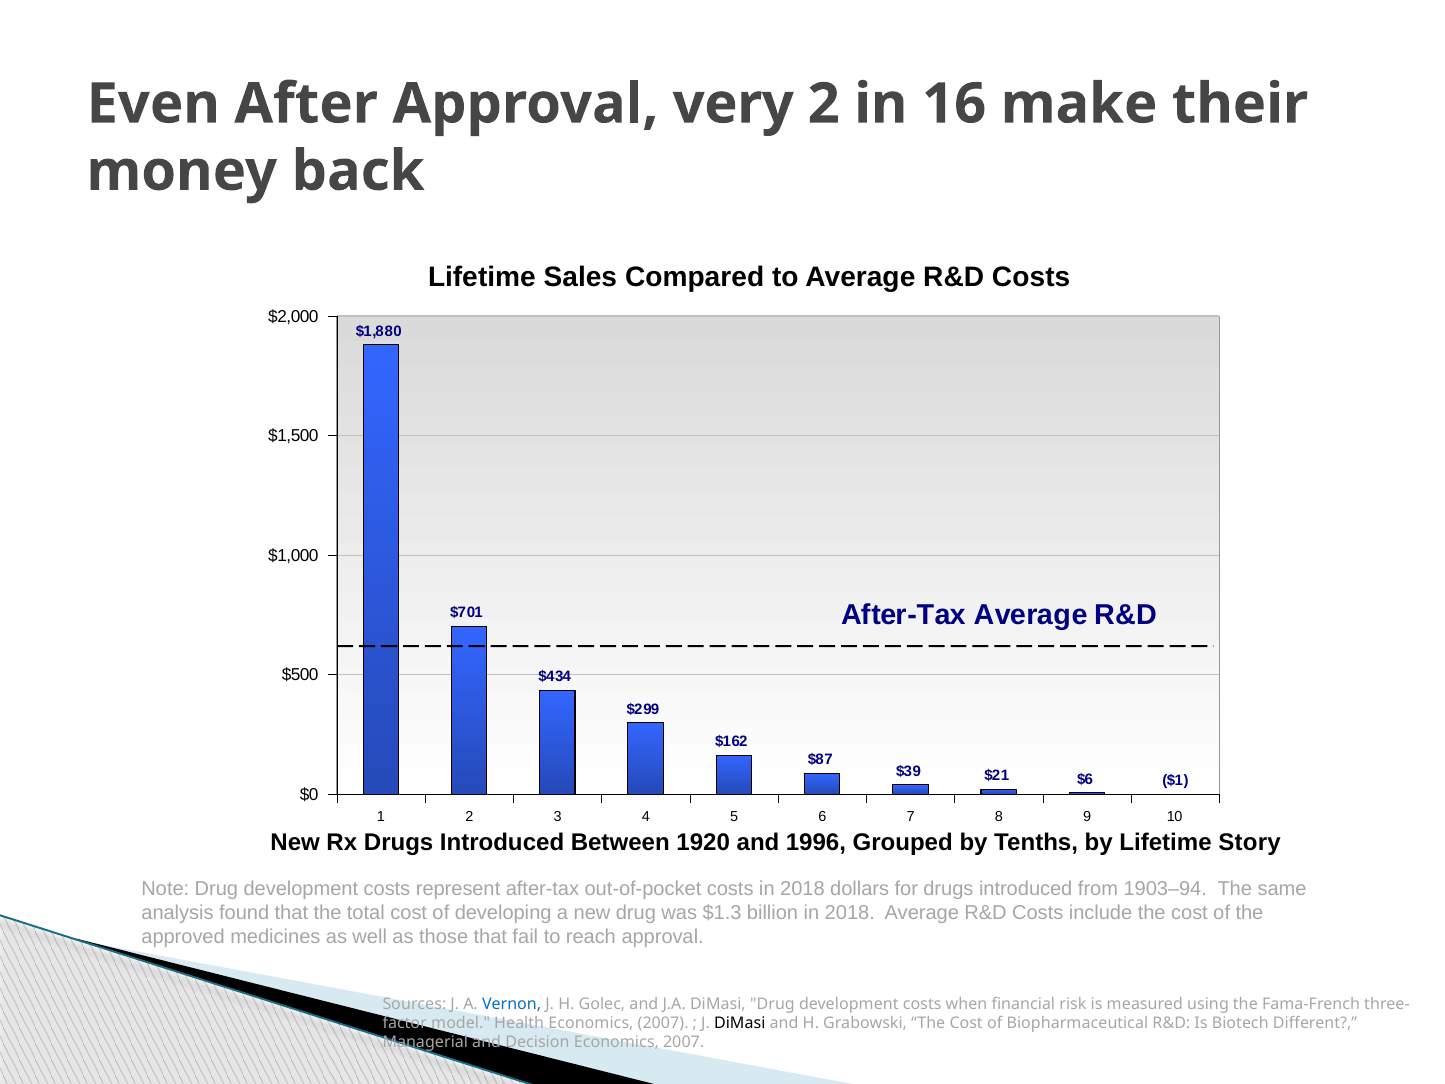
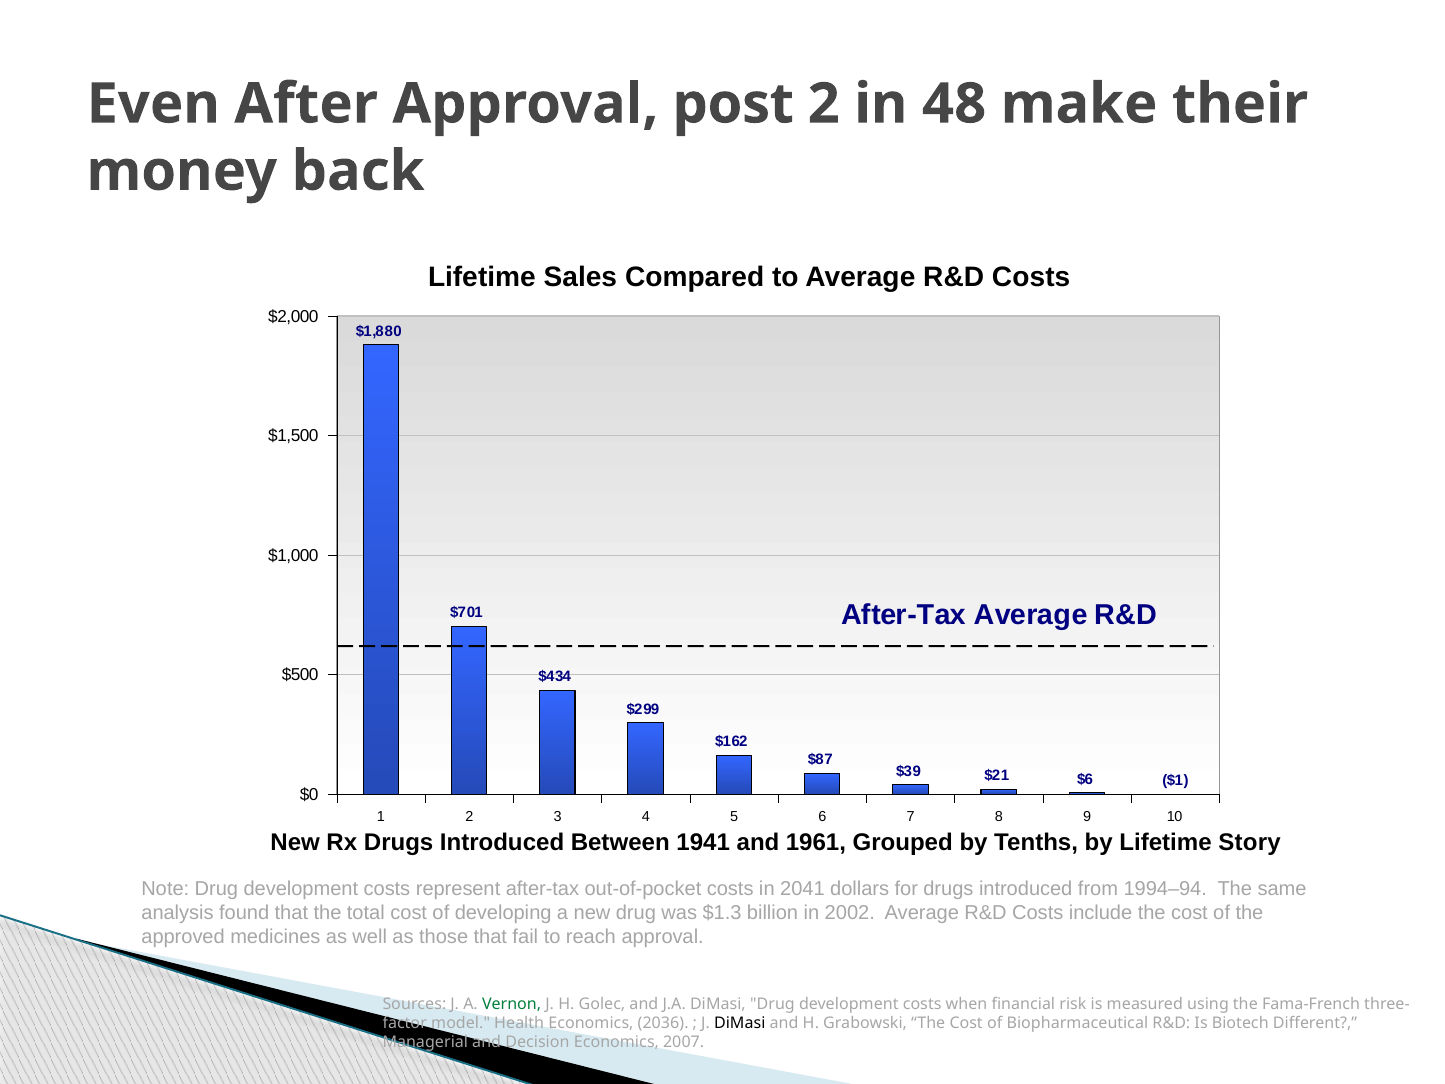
very: very -> post
16: 16 -> 48
1920: 1920 -> 1941
1996: 1996 -> 1961
costs in 2018: 2018 -> 2041
1903–94: 1903–94 -> 1994–94
billion in 2018: 2018 -> 2002
Vernon colour: blue -> green
Health Economics 2007: 2007 -> 2036
